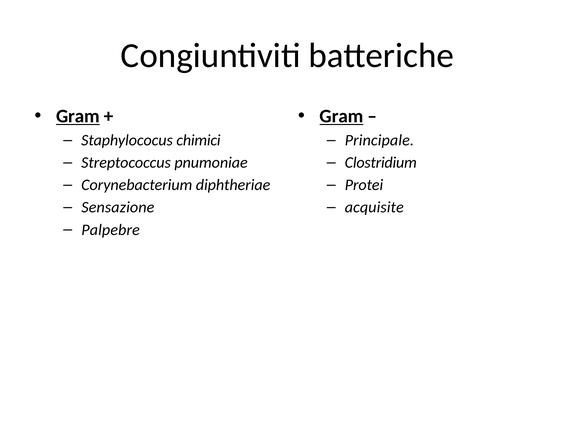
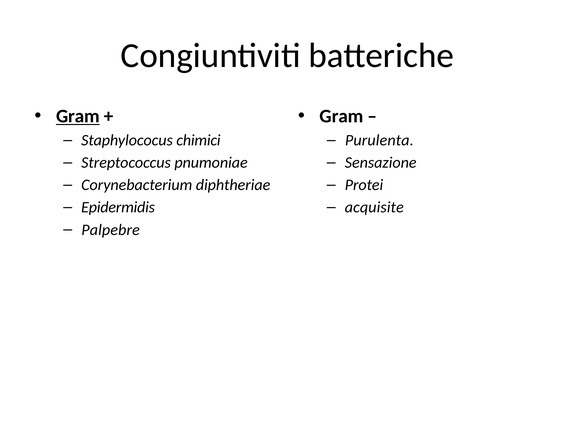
Gram at (341, 116) underline: present -> none
Principale: Principale -> Purulenta
Clostridium: Clostridium -> Sensazione
Sensazione: Sensazione -> Epidermidis
